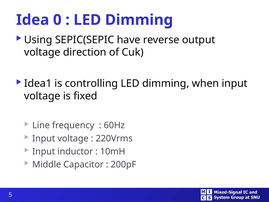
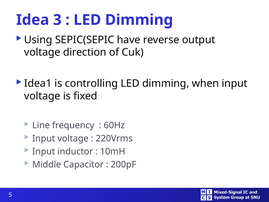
0: 0 -> 3
